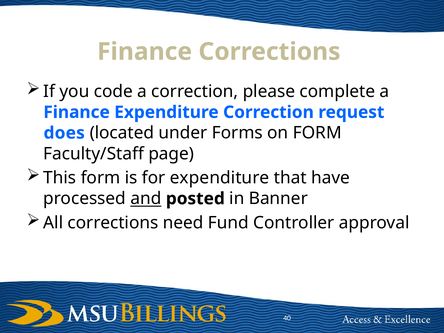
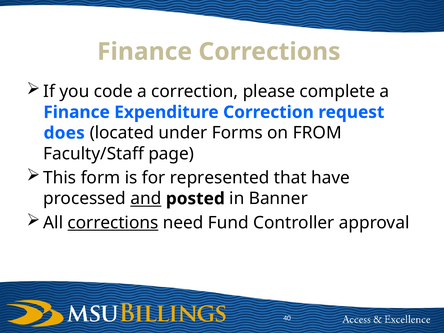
on FORM: FORM -> FROM
for expenditure: expenditure -> represented
corrections at (113, 223) underline: none -> present
